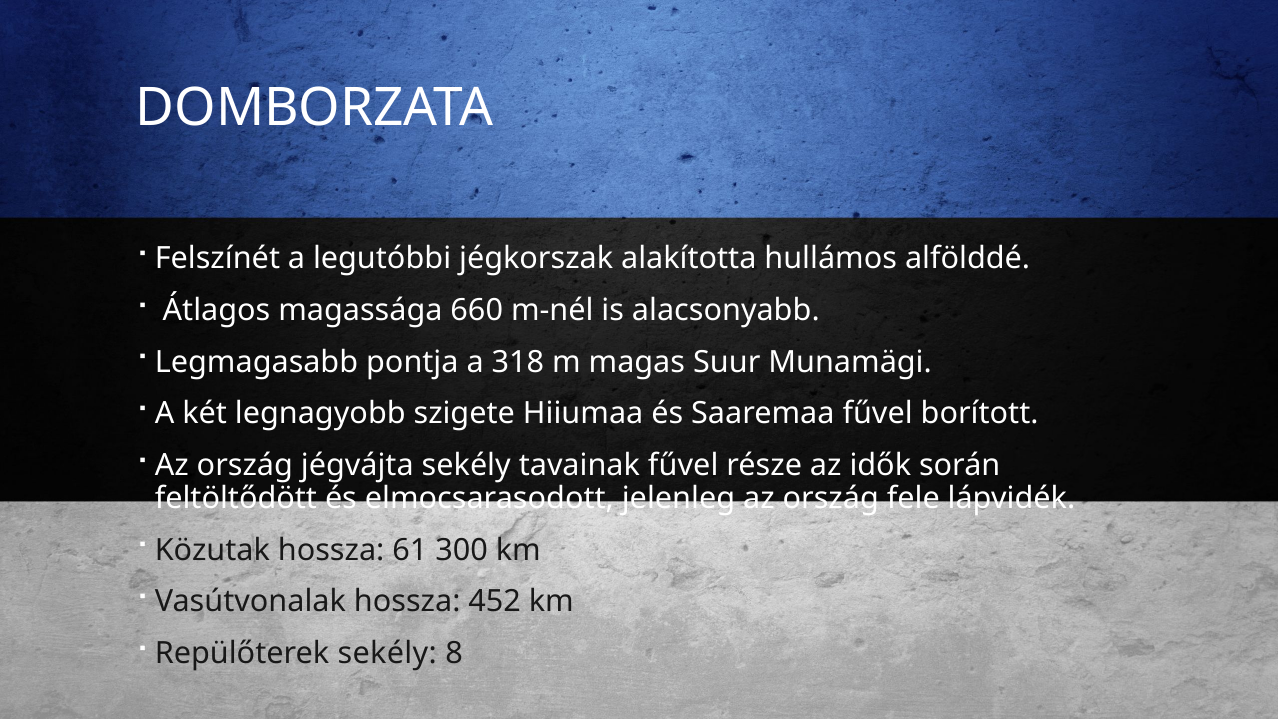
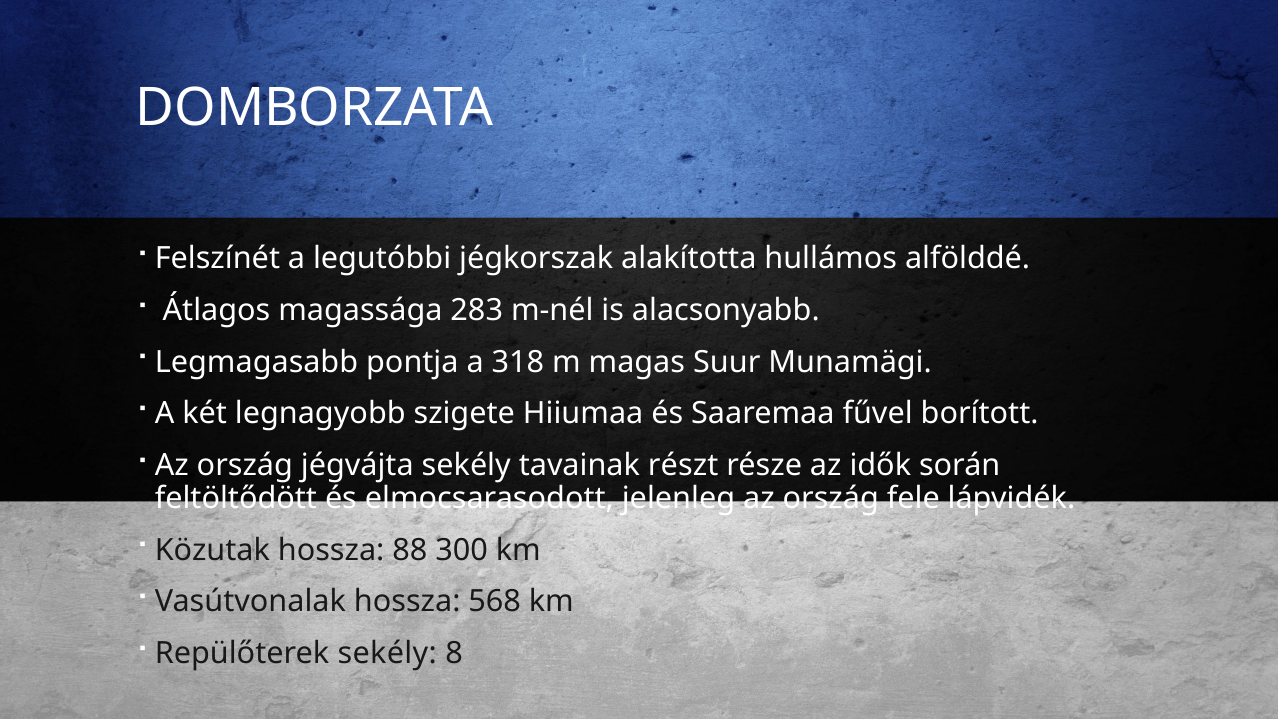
660: 660 -> 283
tavainak fűvel: fűvel -> részt
61: 61 -> 88
452: 452 -> 568
